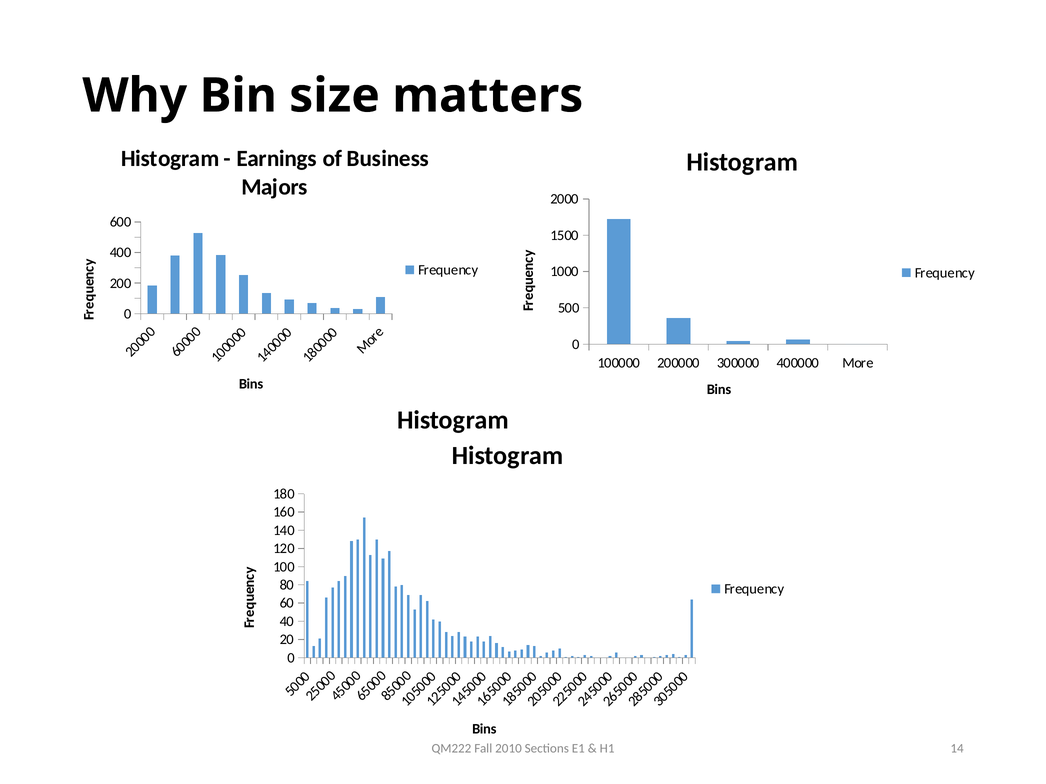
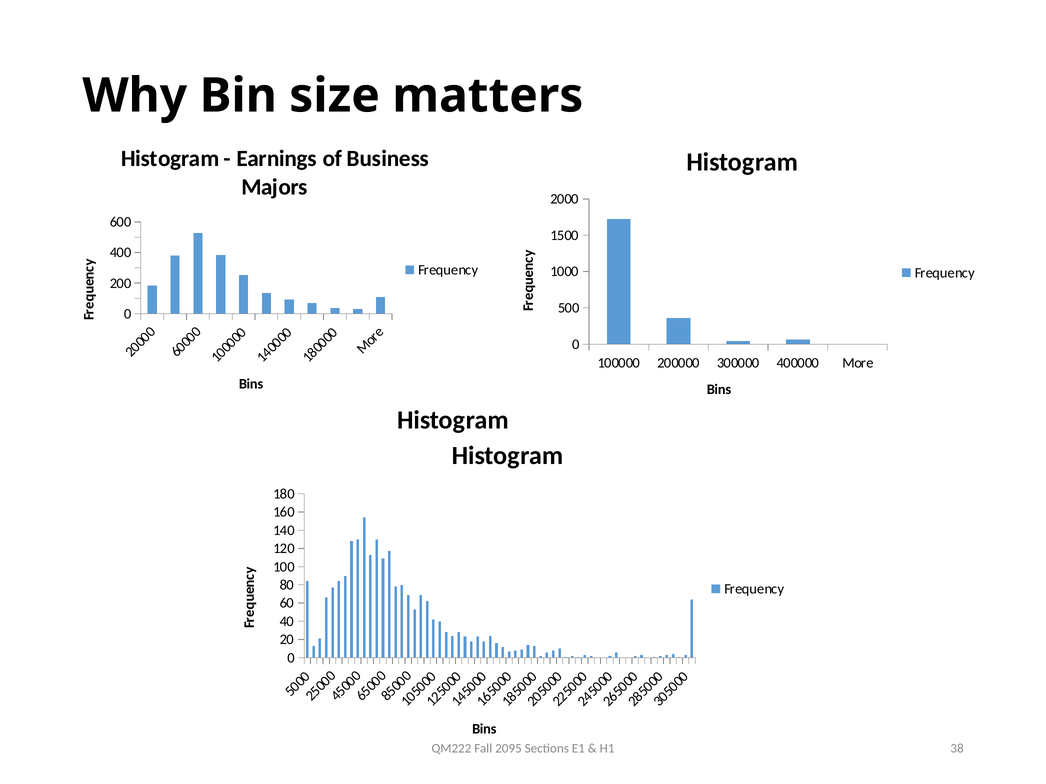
2010: 2010 -> 2095
14: 14 -> 38
